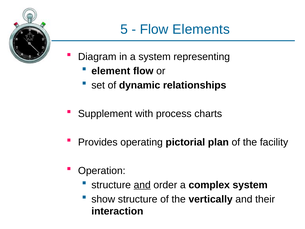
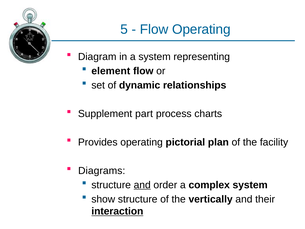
Flow Elements: Elements -> Operating
with: with -> part
Operation: Operation -> Diagrams
interaction underline: none -> present
